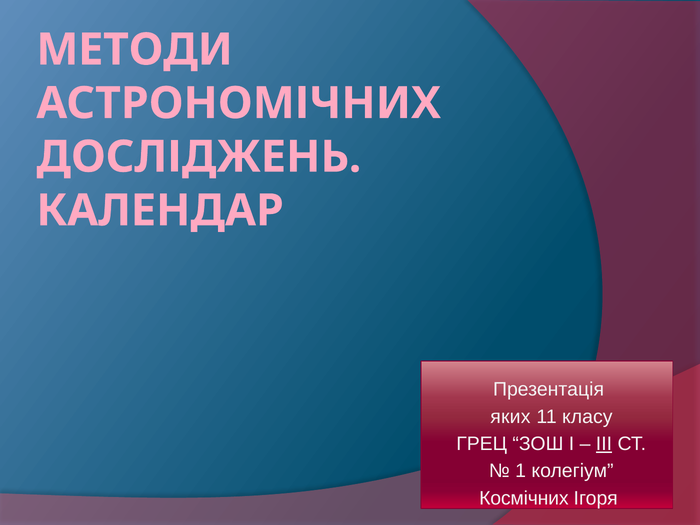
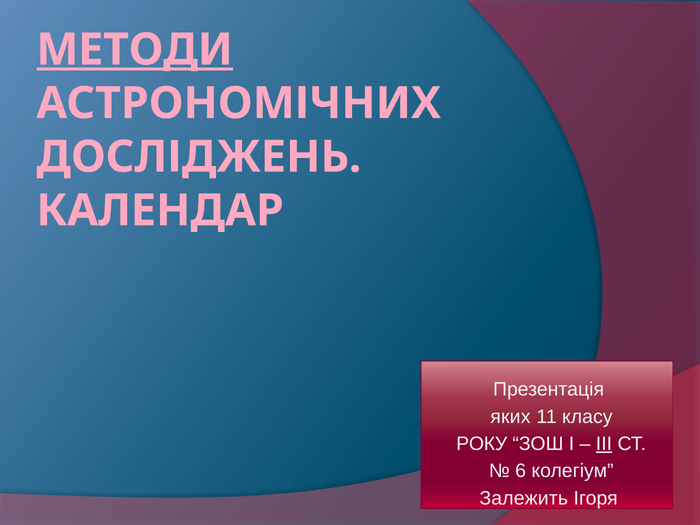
МЕТОДИ underline: none -> present
ГРЕЦ: ГРЕЦ -> РОКУ
1: 1 -> 6
Космічних: Космічних -> Залежить
